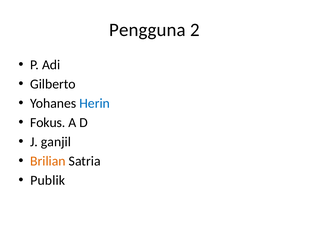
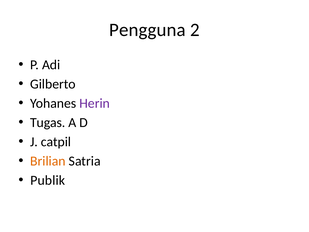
Herin colour: blue -> purple
Fokus: Fokus -> Tugas
ganjil: ganjil -> catpil
